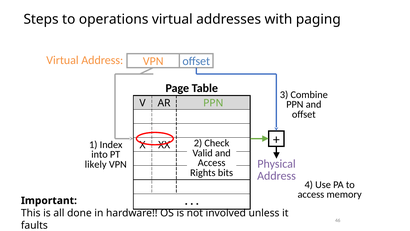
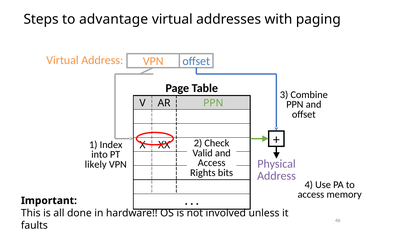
operations: operations -> advantage
